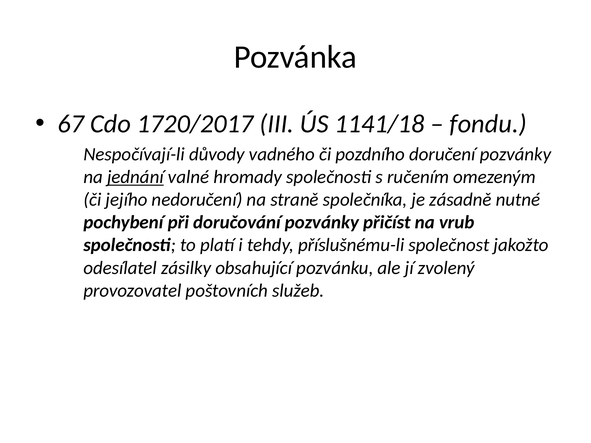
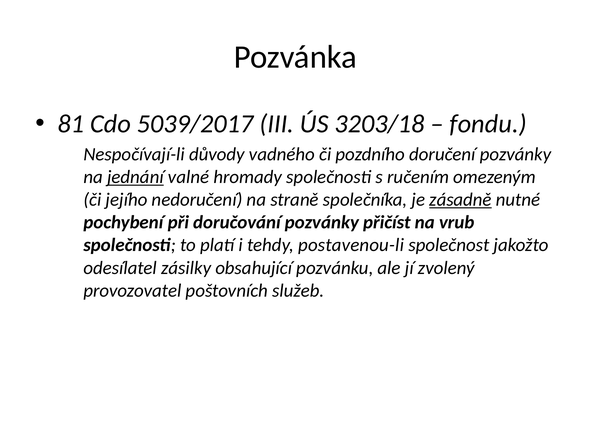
67: 67 -> 81
1720/2017: 1720/2017 -> 5039/2017
1141/18: 1141/18 -> 3203/18
zásadně underline: none -> present
příslušnému-li: příslušnému-li -> postavenou-li
